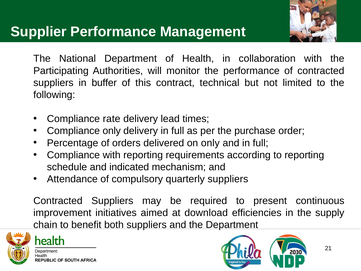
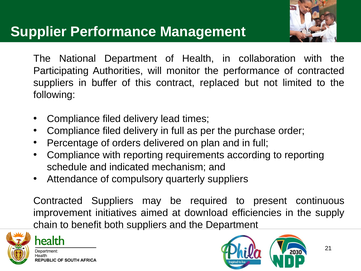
technical: technical -> replaced
rate at (112, 119): rate -> filed
only at (112, 131): only -> filed
on only: only -> plan
